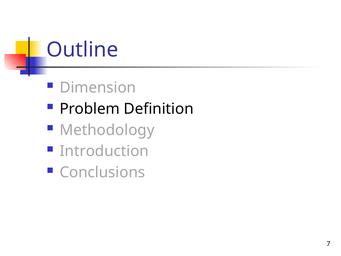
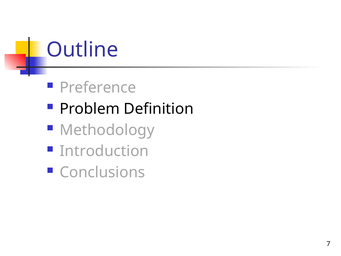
Dimension: Dimension -> Preference
